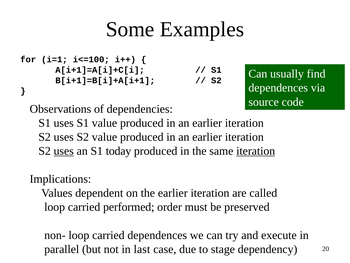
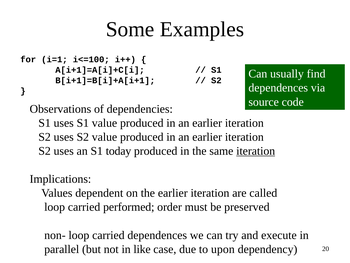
uses at (64, 151) underline: present -> none
last: last -> like
stage: stage -> upon
